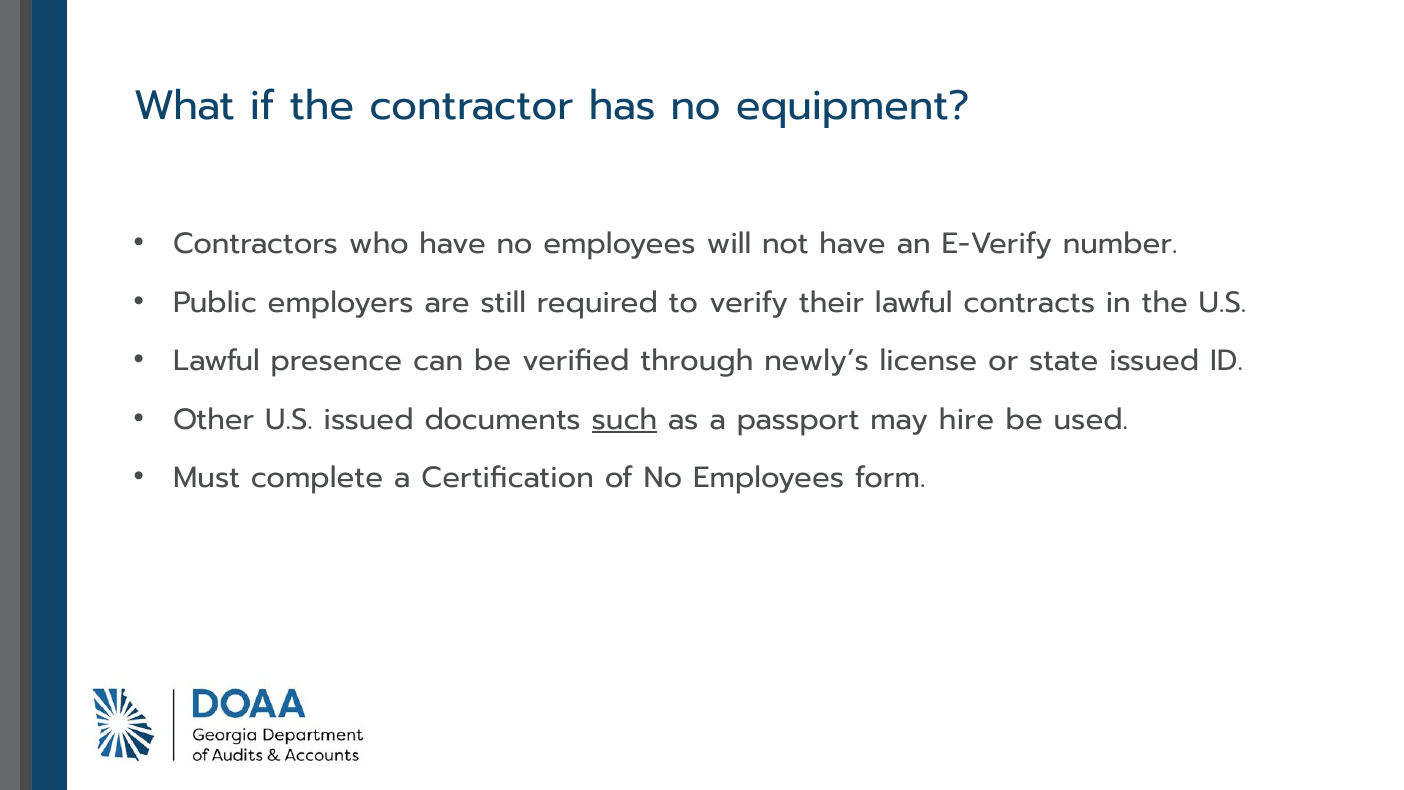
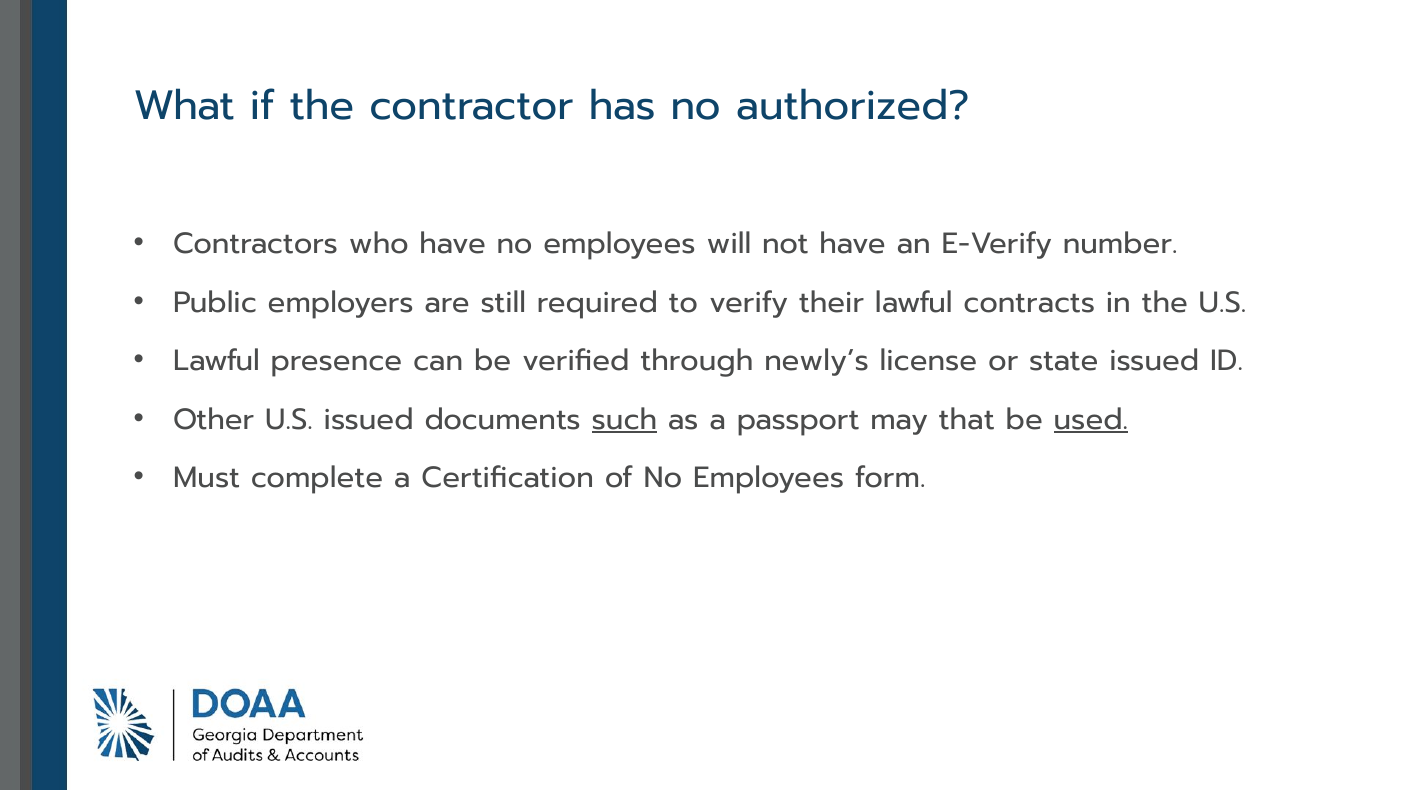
equipment: equipment -> authorized
hire: hire -> that
used underline: none -> present
